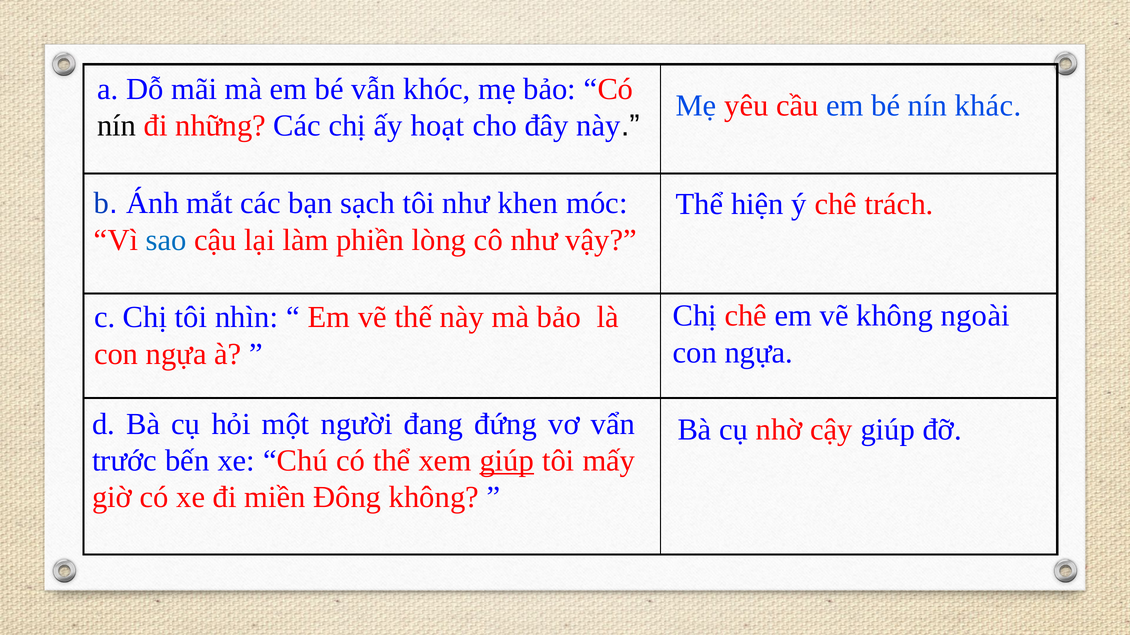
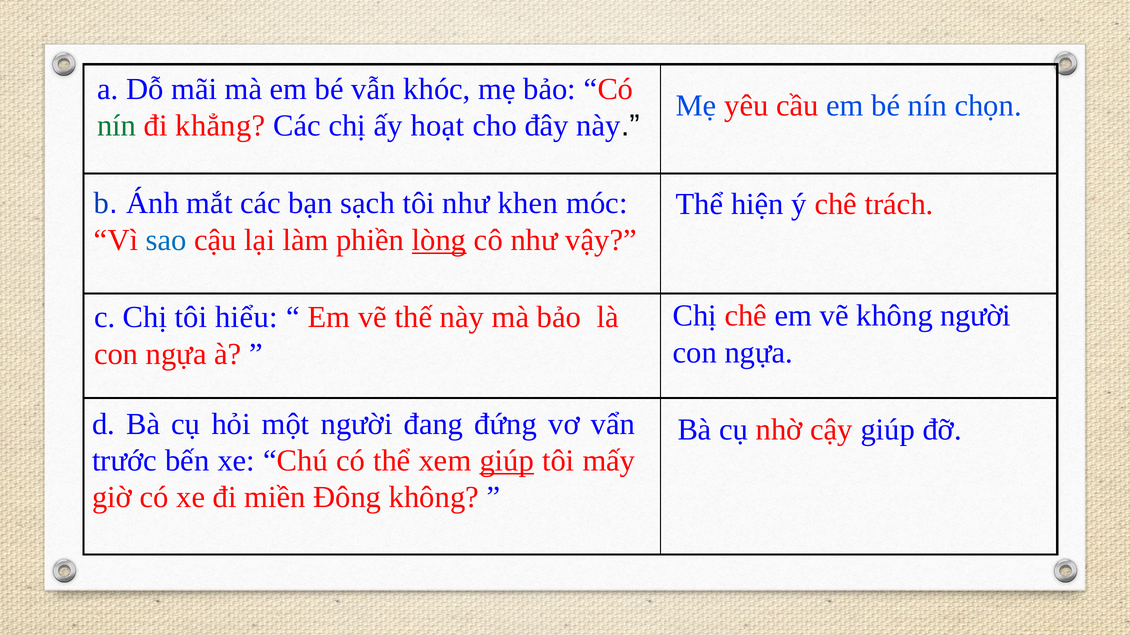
khác: khác -> chọn
nín at (117, 126) colour: black -> green
những: những -> khẳng
lòng underline: none -> present
không ngoài: ngoài -> người
nhìn: nhìn -> hiểu
